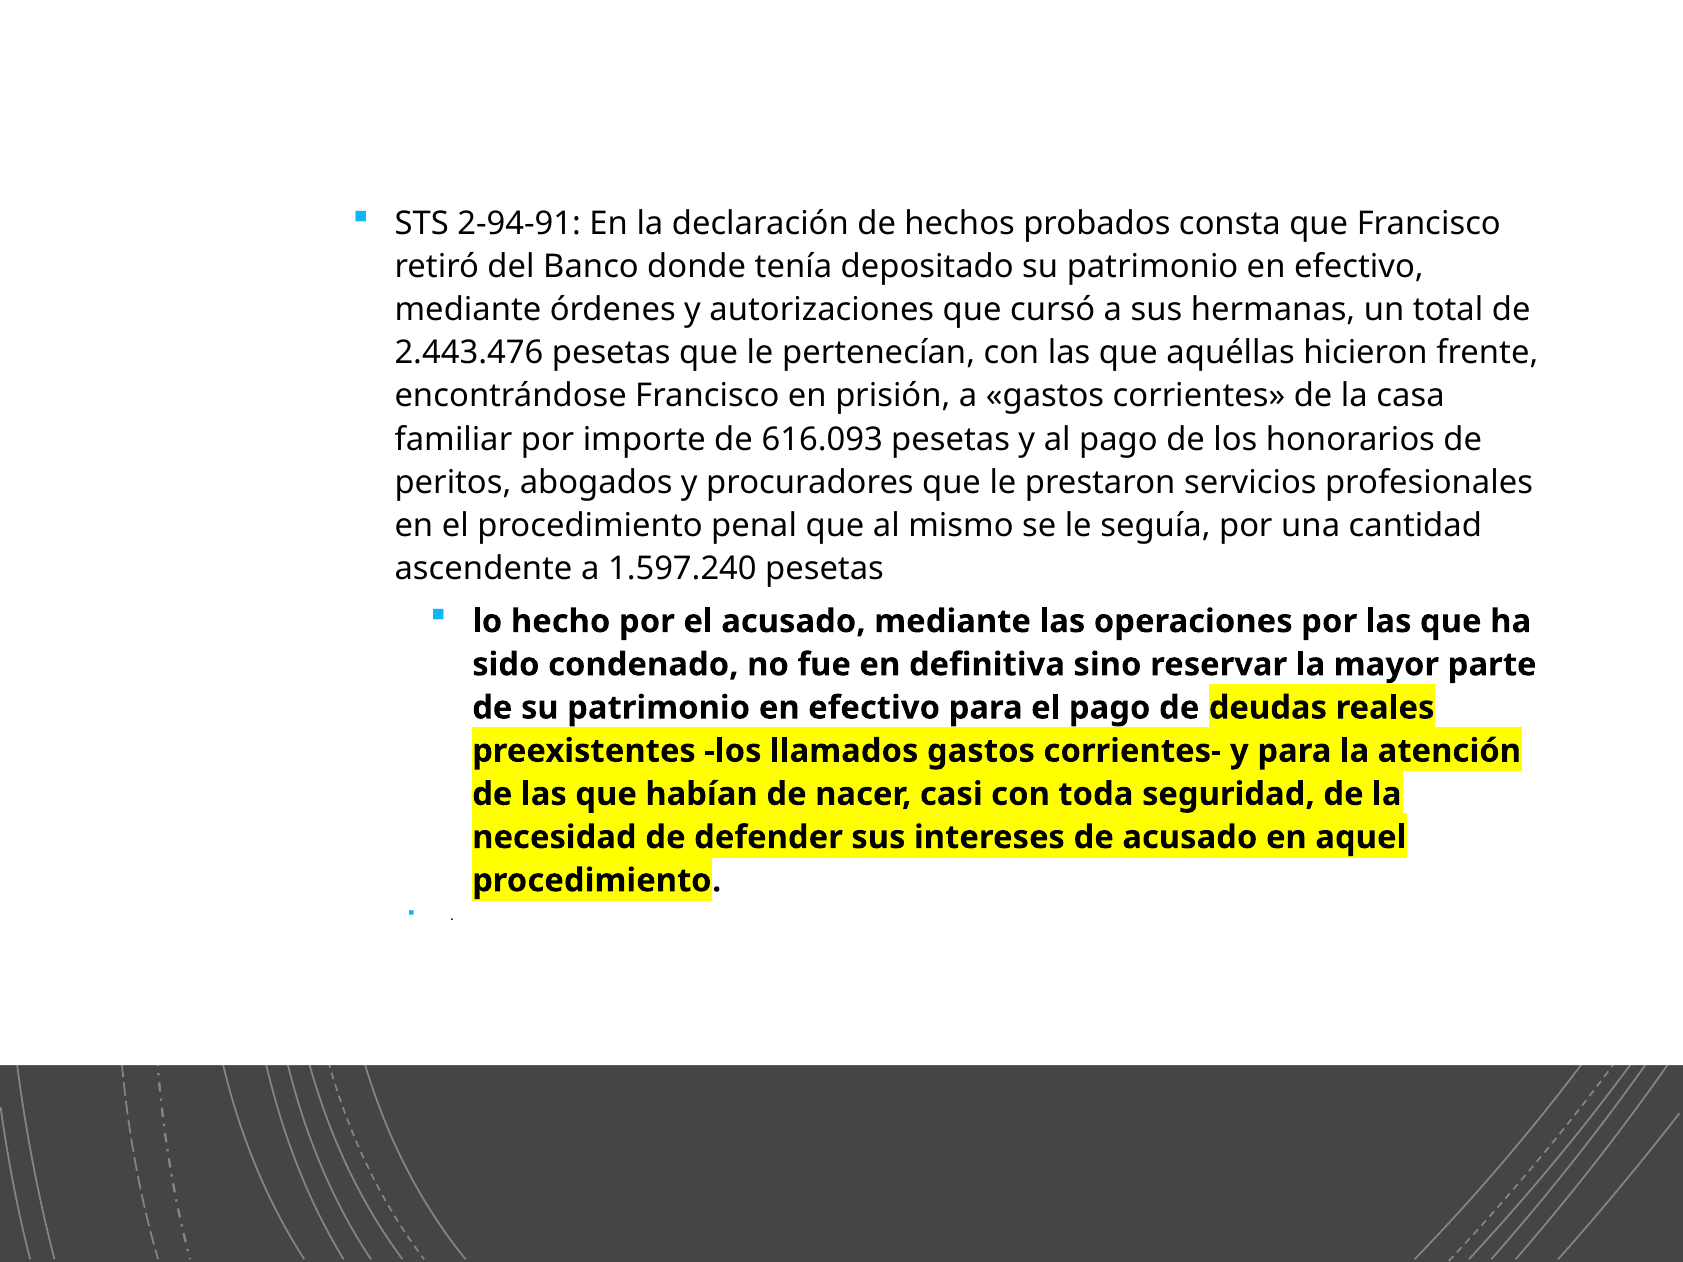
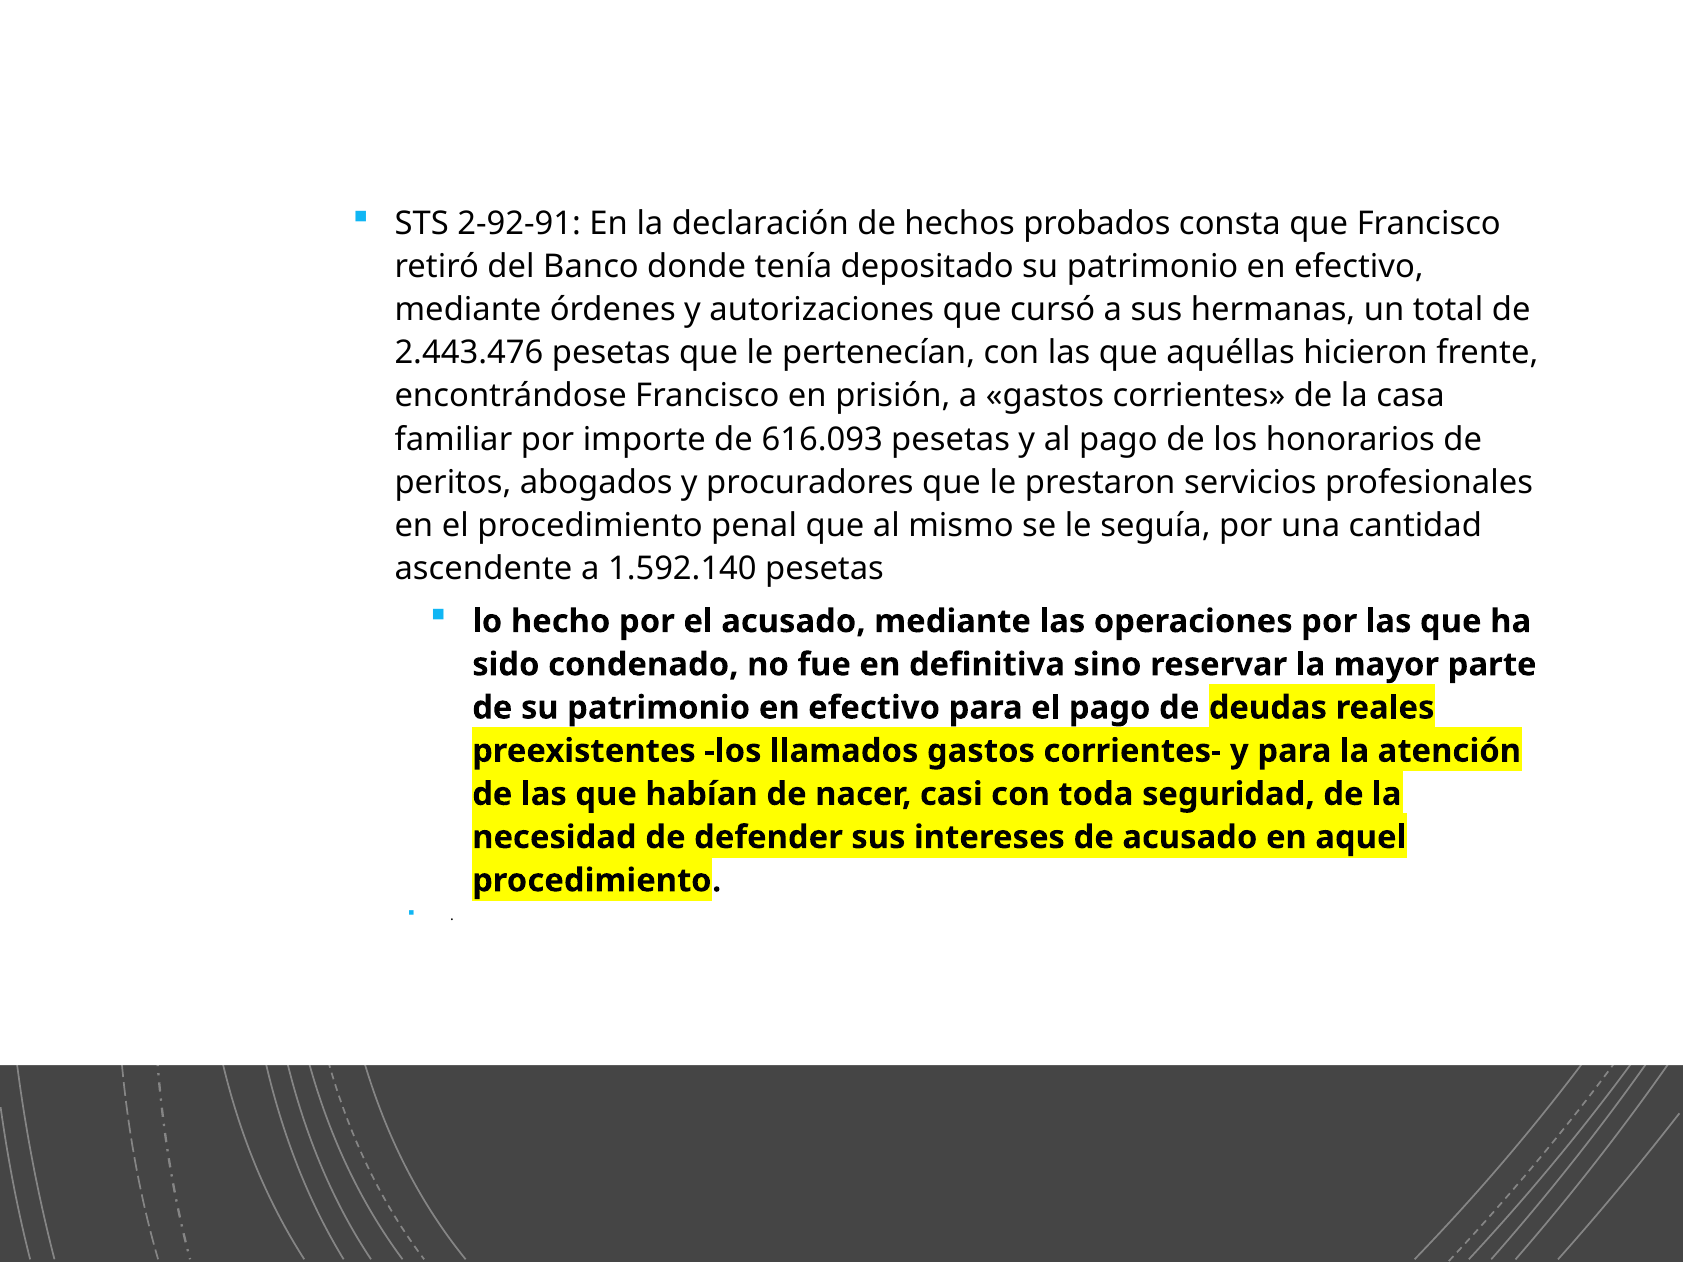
2-94-91: 2-94-91 -> 2-92-91
1.597.240: 1.597.240 -> 1.592.140
